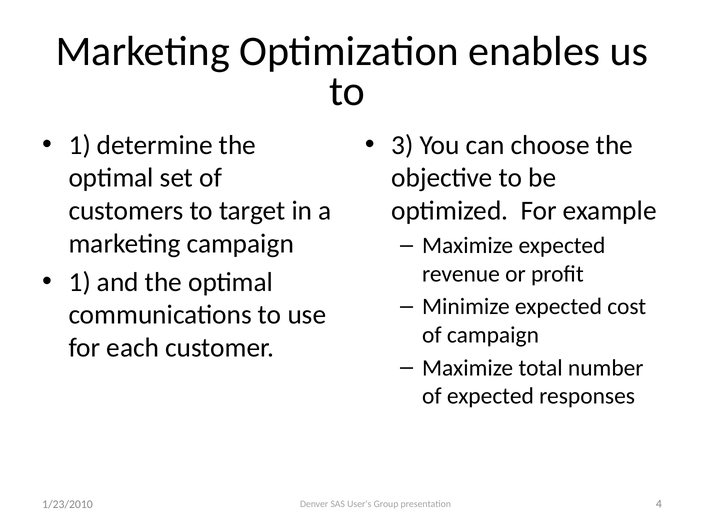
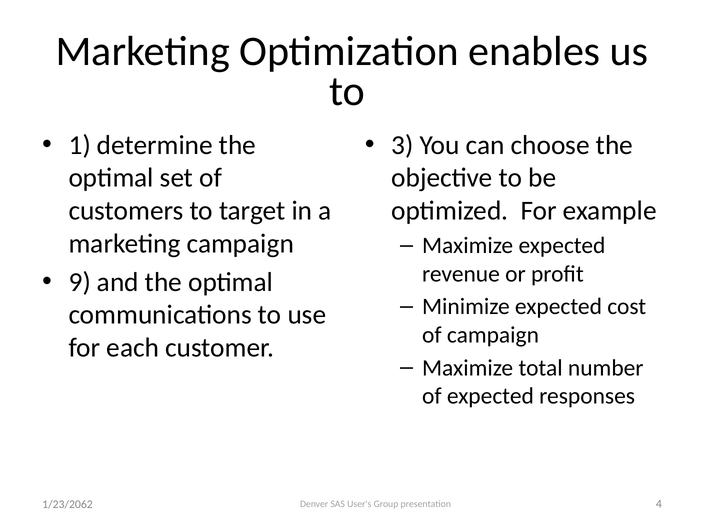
1 at (80, 282): 1 -> 9
1/23/2010: 1/23/2010 -> 1/23/2062
